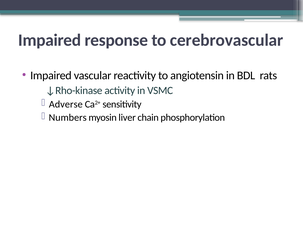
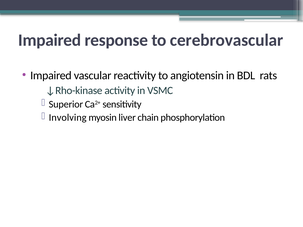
Adverse: Adverse -> Superior
Numbers: Numbers -> Involving
